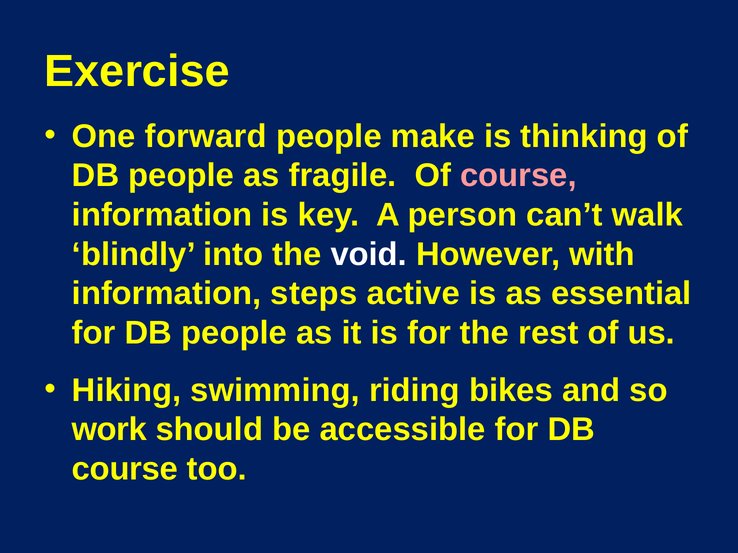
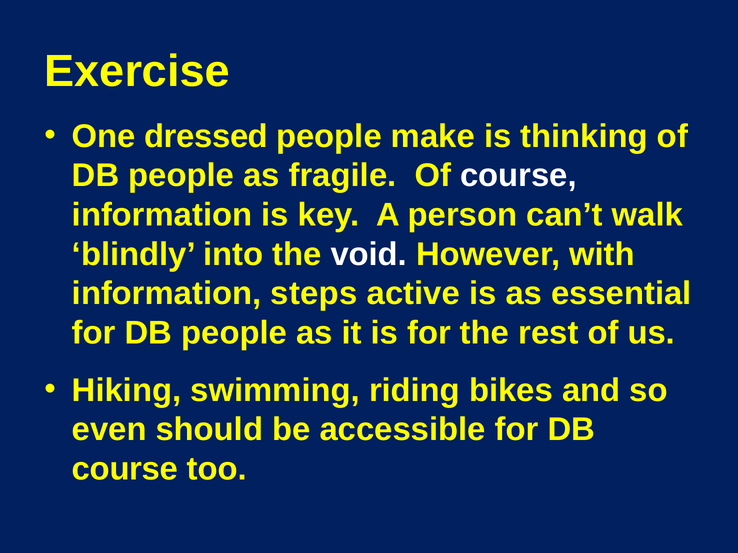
forward: forward -> dressed
course at (518, 176) colour: pink -> white
work: work -> even
